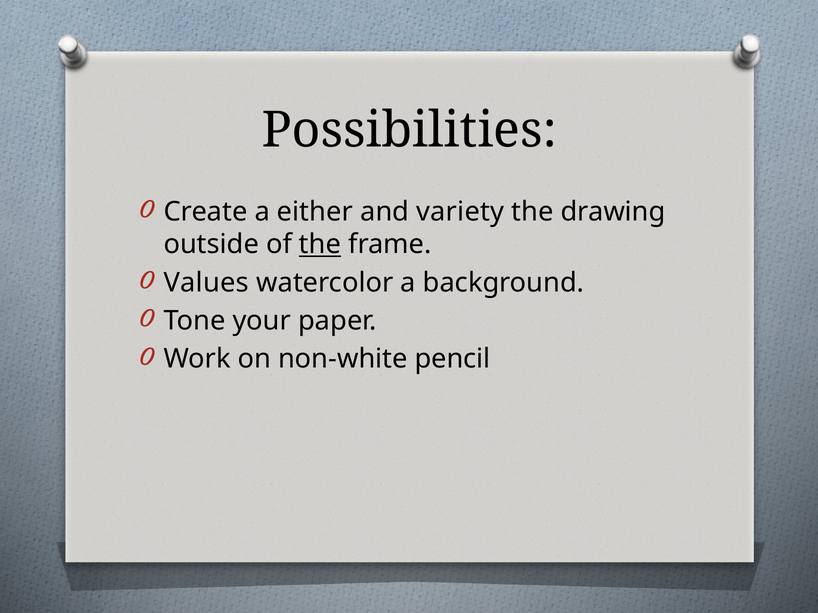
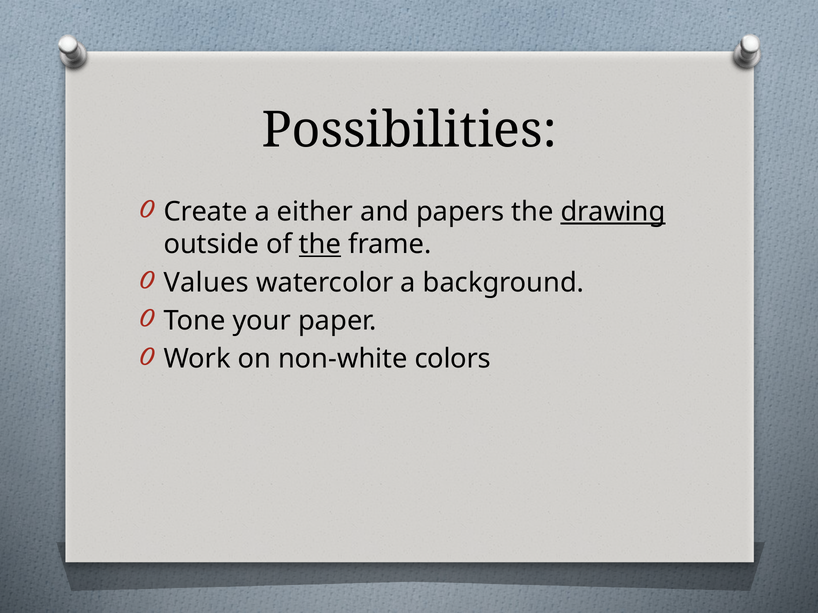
variety: variety -> papers
drawing underline: none -> present
pencil: pencil -> colors
